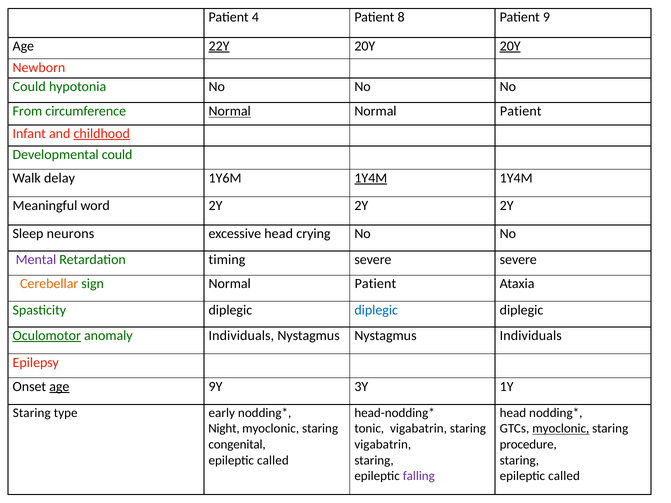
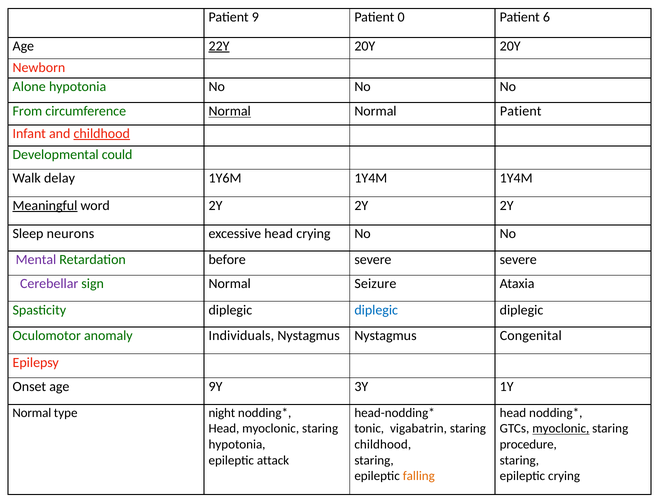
4: 4 -> 9
8: 8 -> 0
9: 9 -> 6
20Y at (510, 46) underline: present -> none
Could at (29, 87): Could -> Alone
1Y4M at (371, 178) underline: present -> none
Meaningful underline: none -> present
timing: timing -> before
Cerebellar colour: orange -> purple
sign Normal Patient: Patient -> Seizure
Oculomotor underline: present -> none
Nystagmus Individuals: Individuals -> Congenital
age at (59, 387) underline: present -> none
Staring at (32, 413): Staring -> Normal
early: early -> night
Night at (224, 429): Night -> Head
congenital at (237, 445): congenital -> hypotonia
vigabatrin at (383, 445): vigabatrin -> childhood
called at (273, 461): called -> attack
falling colour: purple -> orange
called at (564, 476): called -> crying
